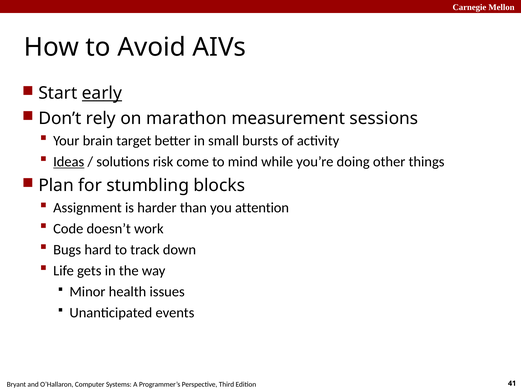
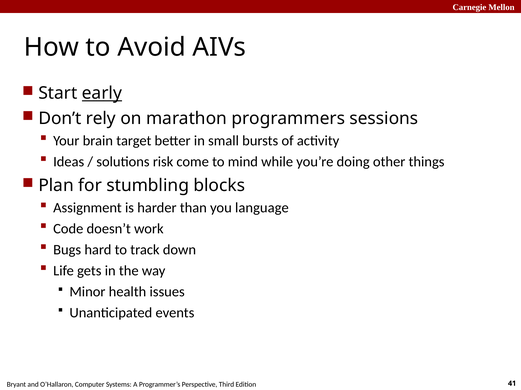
measurement: measurement -> programmers
Ideas underline: present -> none
attention: attention -> language
